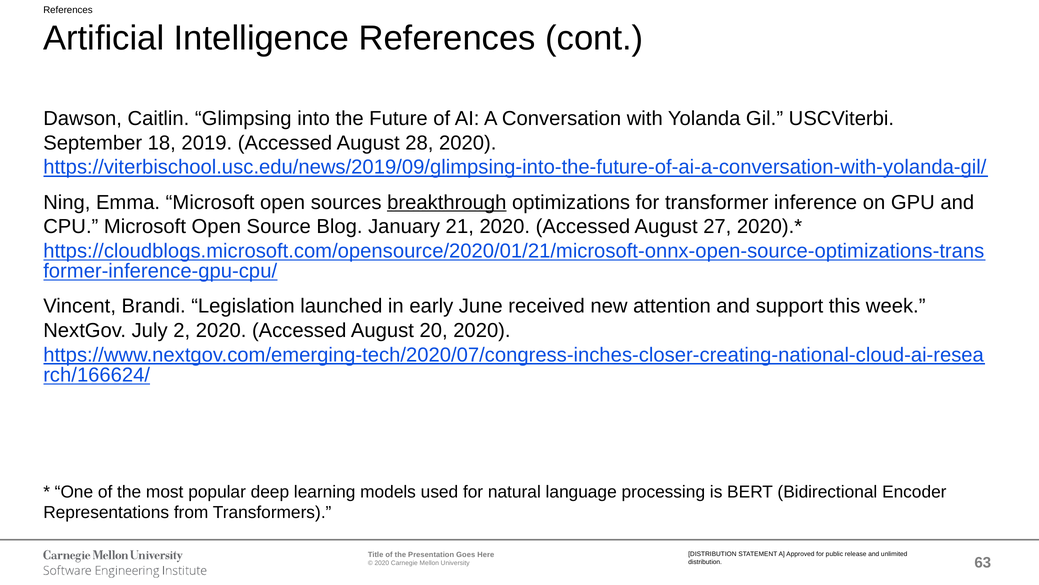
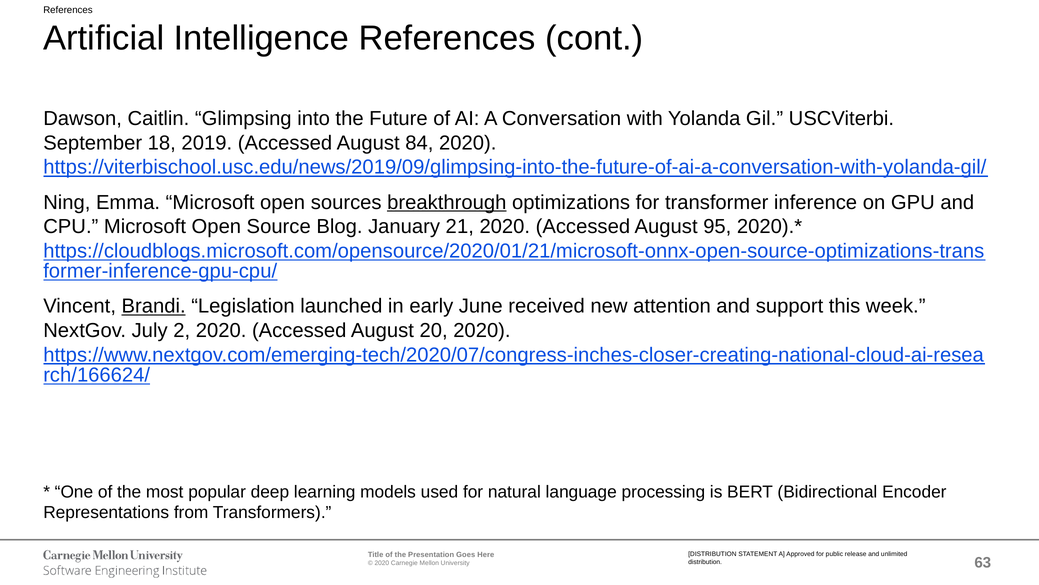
28: 28 -> 84
27: 27 -> 95
Brandi underline: none -> present
